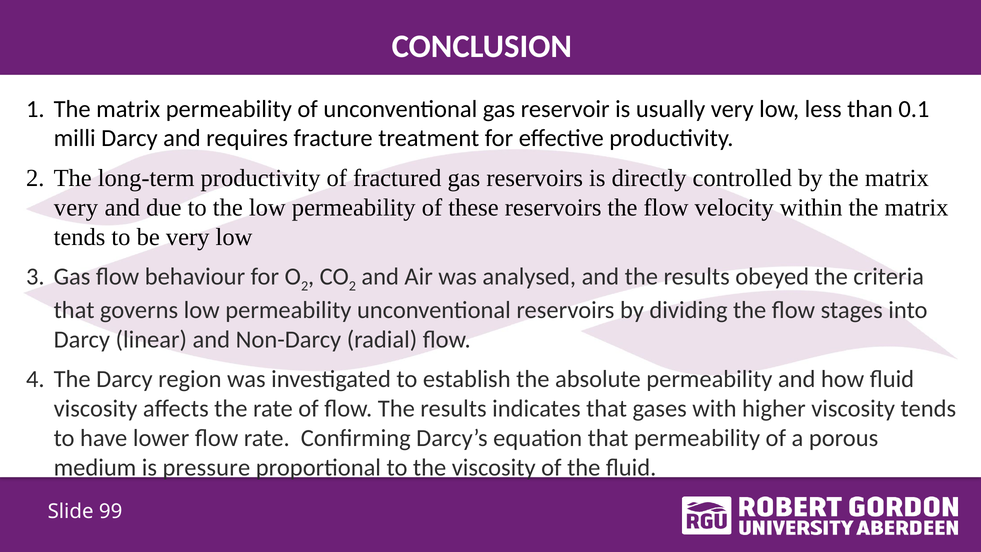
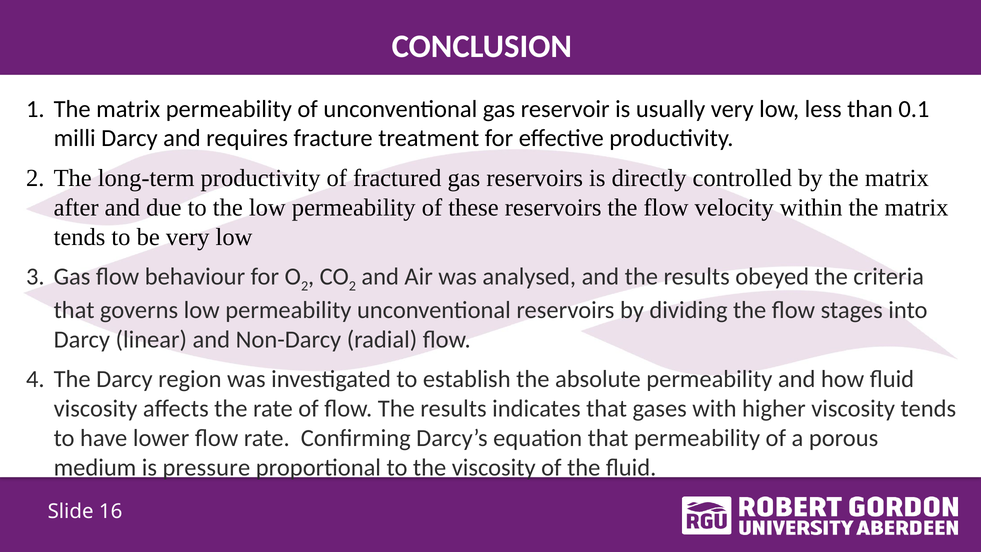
very at (76, 207): very -> after
99: 99 -> 16
